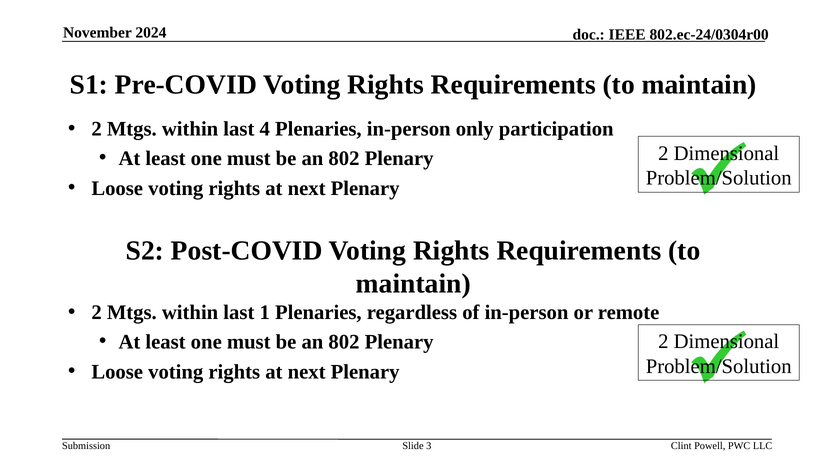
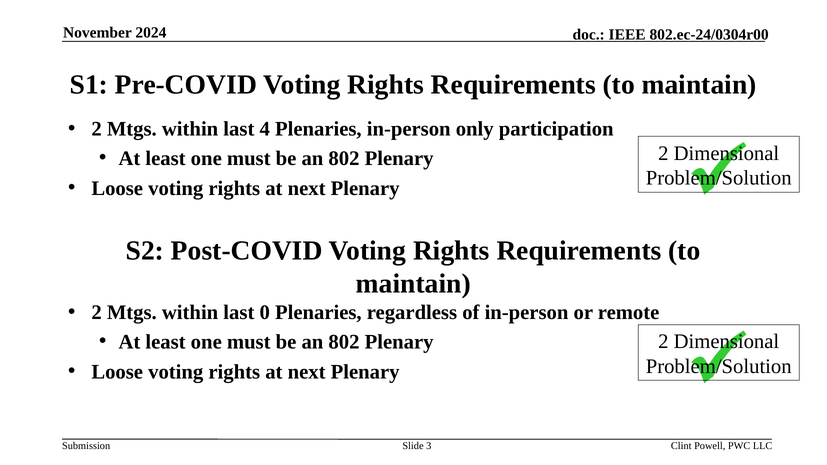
1: 1 -> 0
